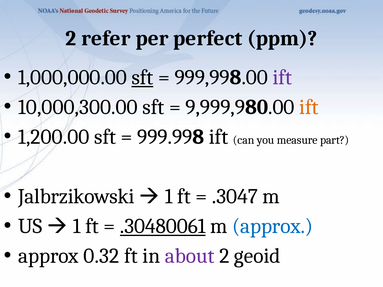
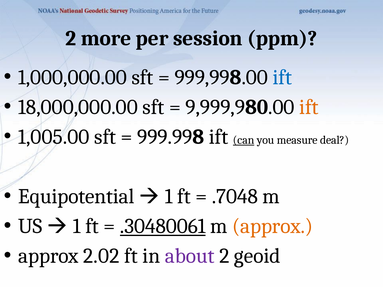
refer: refer -> more
perfect: perfect -> session
sft at (142, 77) underline: present -> none
ift at (282, 77) colour: purple -> blue
10,000,300.00: 10,000,300.00 -> 18,000,000.00
1,200.00: 1,200.00 -> 1,005.00
can underline: none -> present
part: part -> deal
Jalbrzikowski: Jalbrzikowski -> Equipotential
.3047: .3047 -> .7048
approx at (273, 226) colour: blue -> orange
0.32: 0.32 -> 2.02
